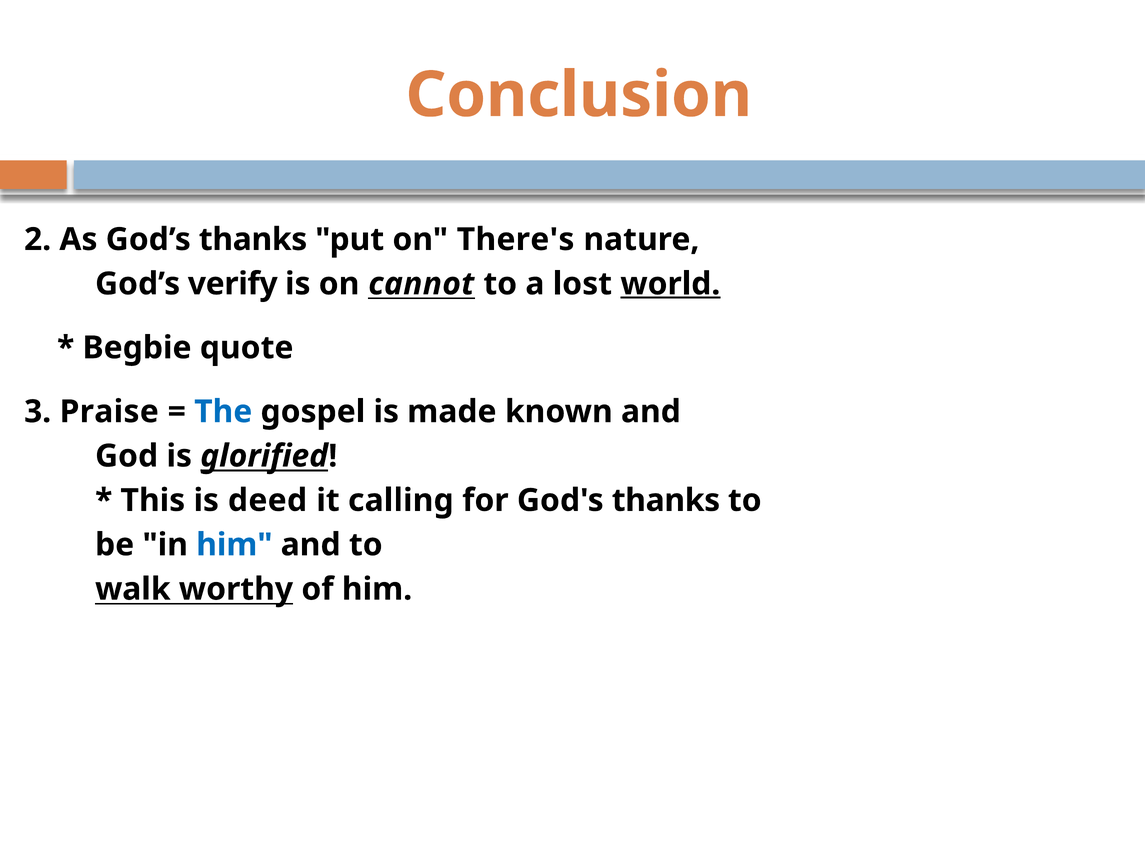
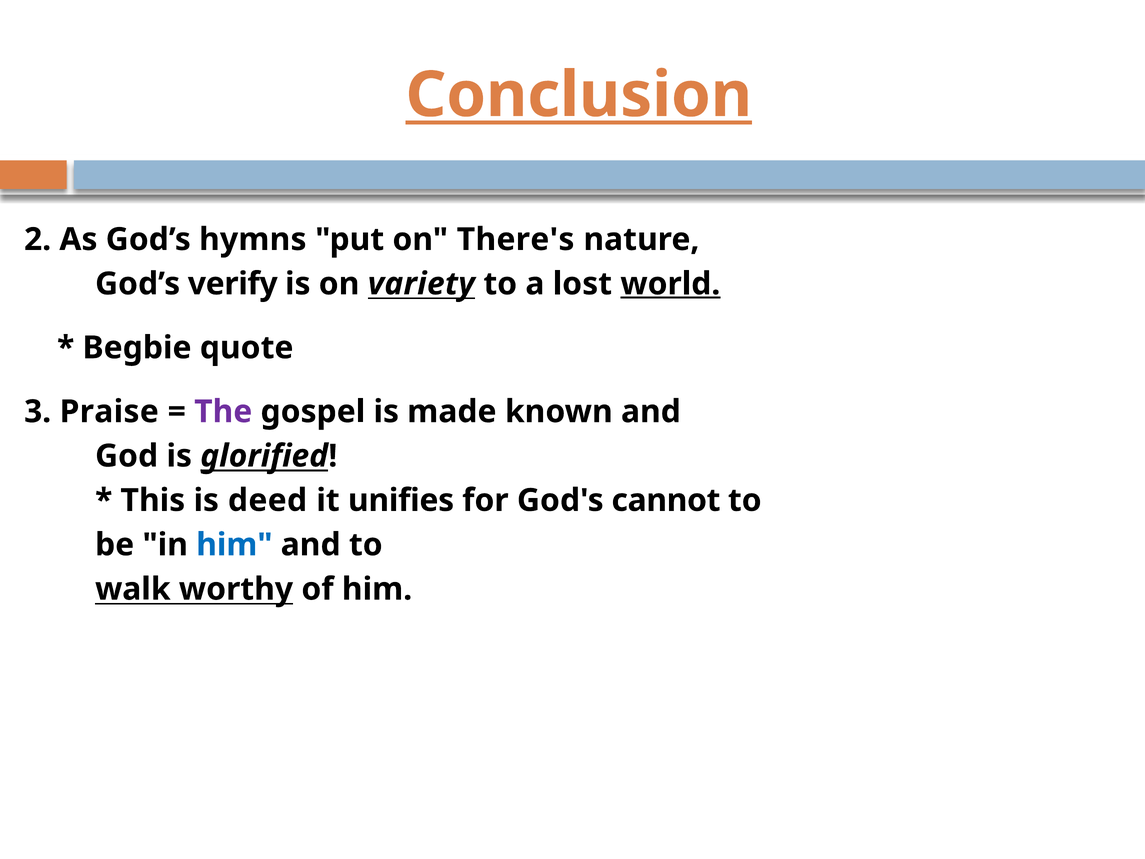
Conclusion underline: none -> present
God’s thanks: thanks -> hymns
cannot: cannot -> variety
The colour: blue -> purple
calling: calling -> unifies
God's thanks: thanks -> cannot
